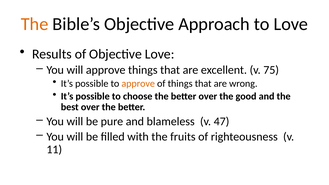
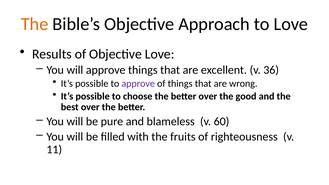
75: 75 -> 36
approve at (138, 83) colour: orange -> purple
47: 47 -> 60
